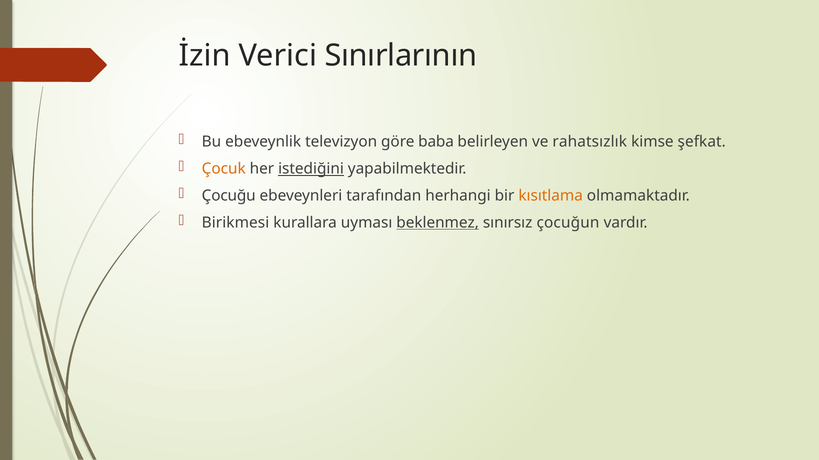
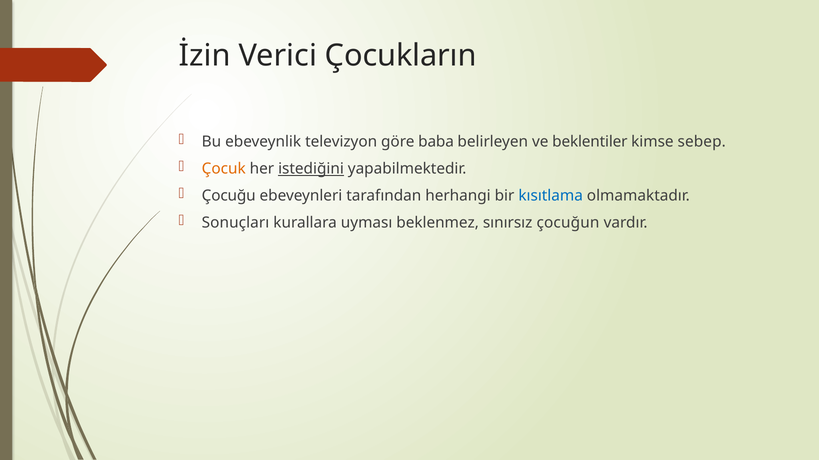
Sınırlarının: Sınırlarının -> Çocukların
rahatsızlık: rahatsızlık -> beklentiler
şefkat: şefkat -> sebep
kısıtlama colour: orange -> blue
Birikmesi: Birikmesi -> Sonuçları
beklenmez underline: present -> none
